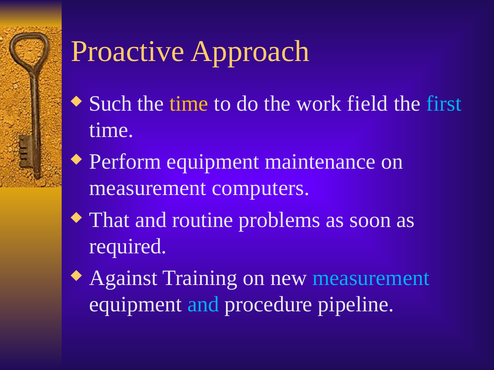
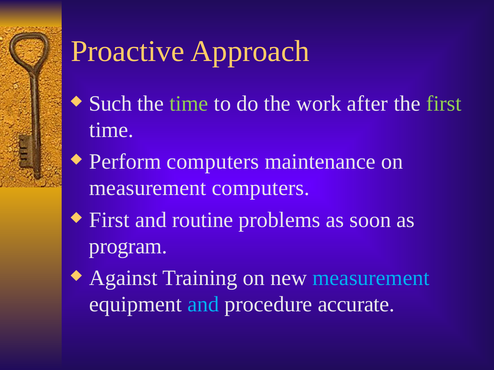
time at (189, 104) colour: yellow -> light green
field: field -> after
first at (444, 104) colour: light blue -> light green
Perform equipment: equipment -> computers
That at (109, 220): That -> First
required: required -> program
pipeline: pipeline -> accurate
